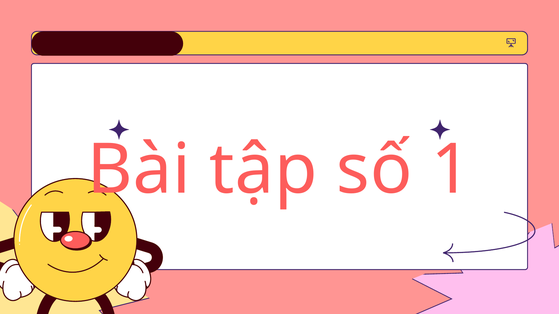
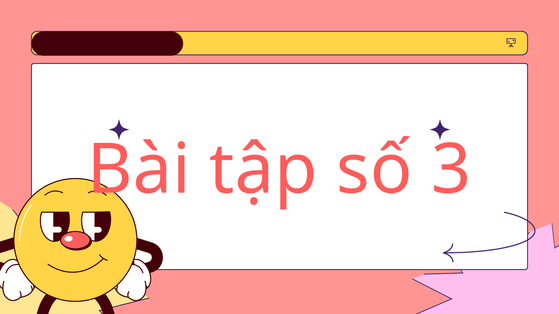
1: 1 -> 3
